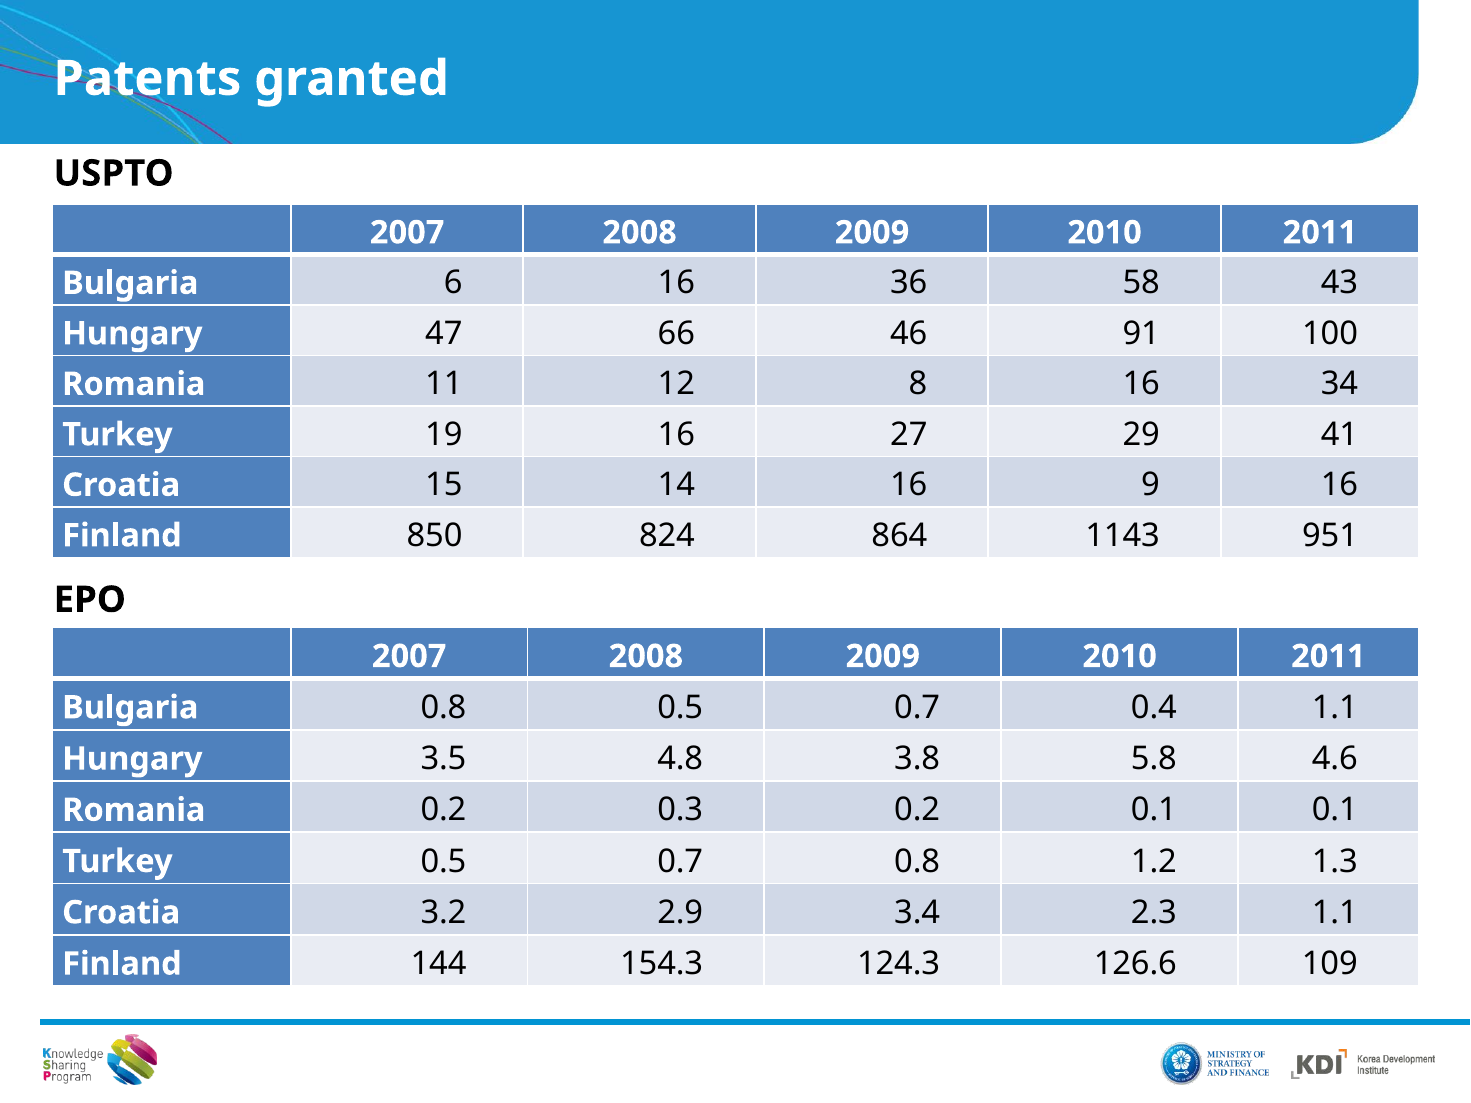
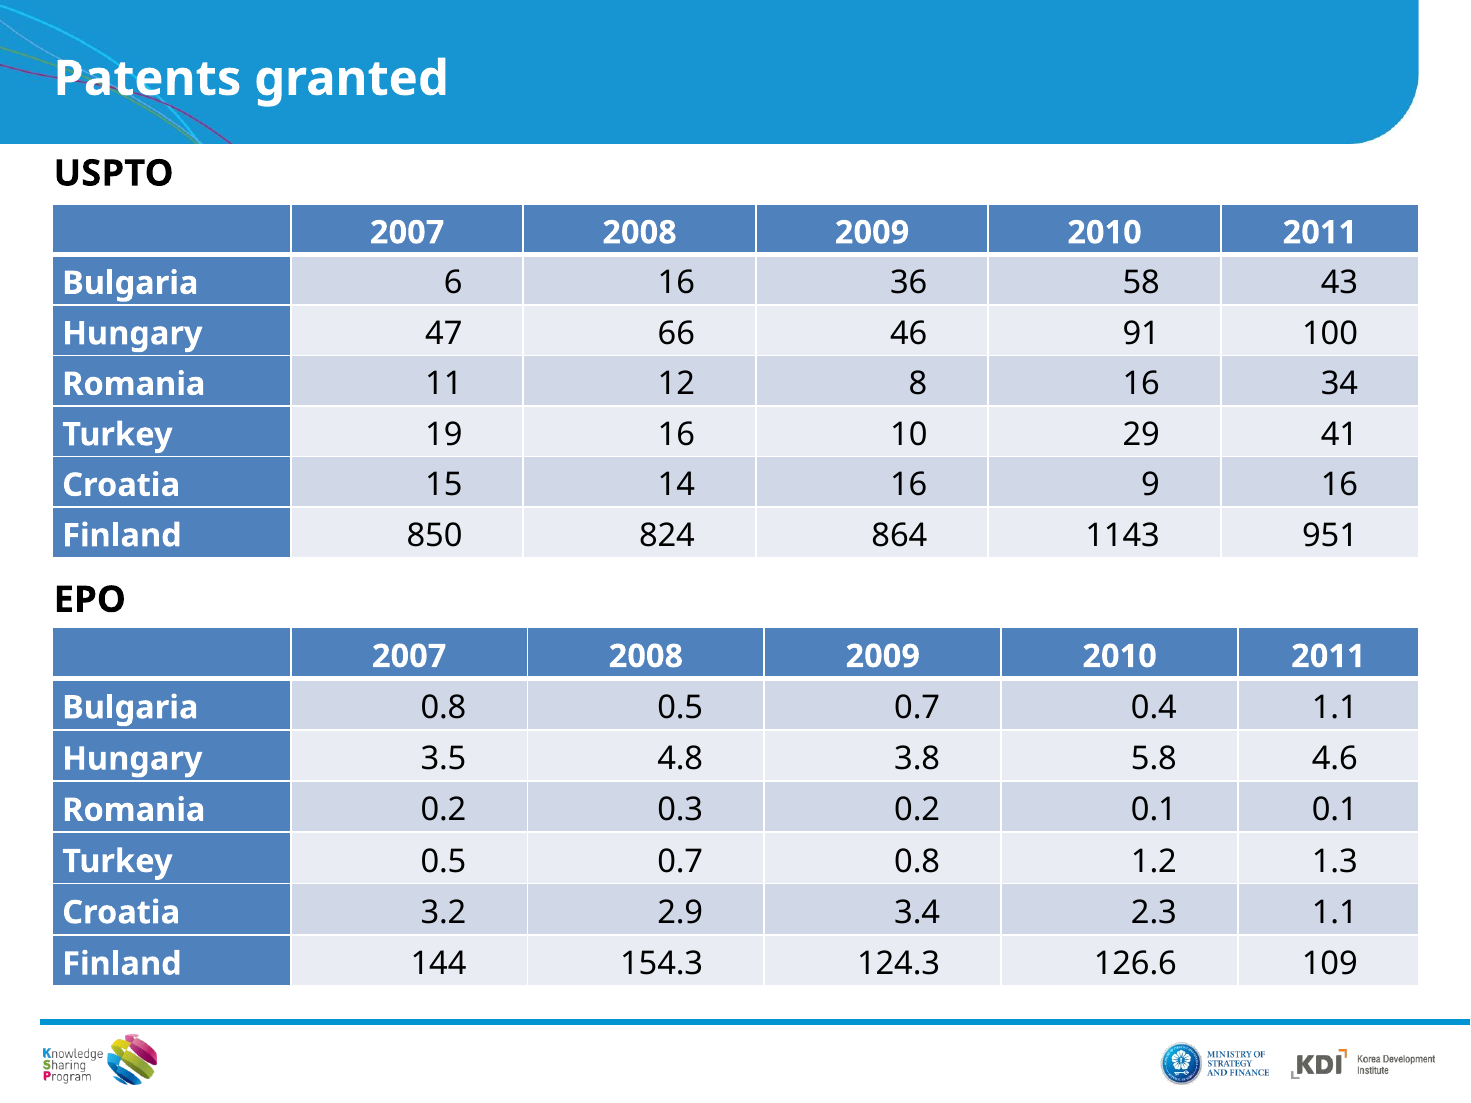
27: 27 -> 10
